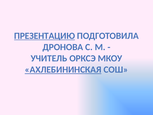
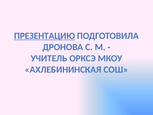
АХЛЕБИНИНСКАЯ underline: present -> none
